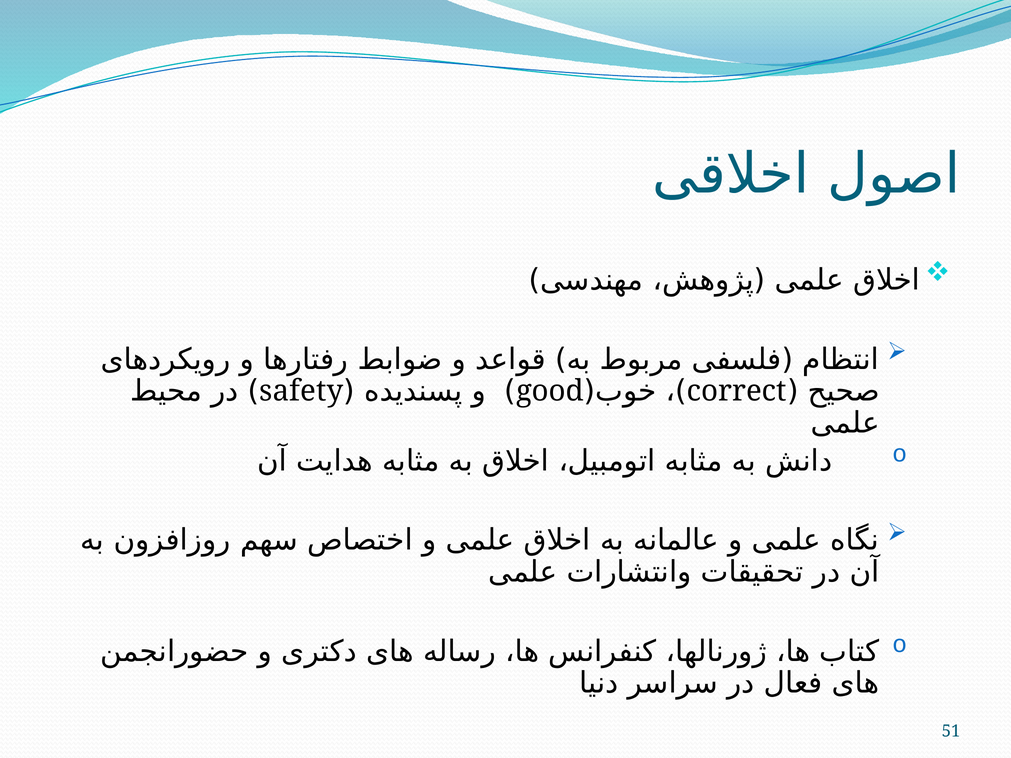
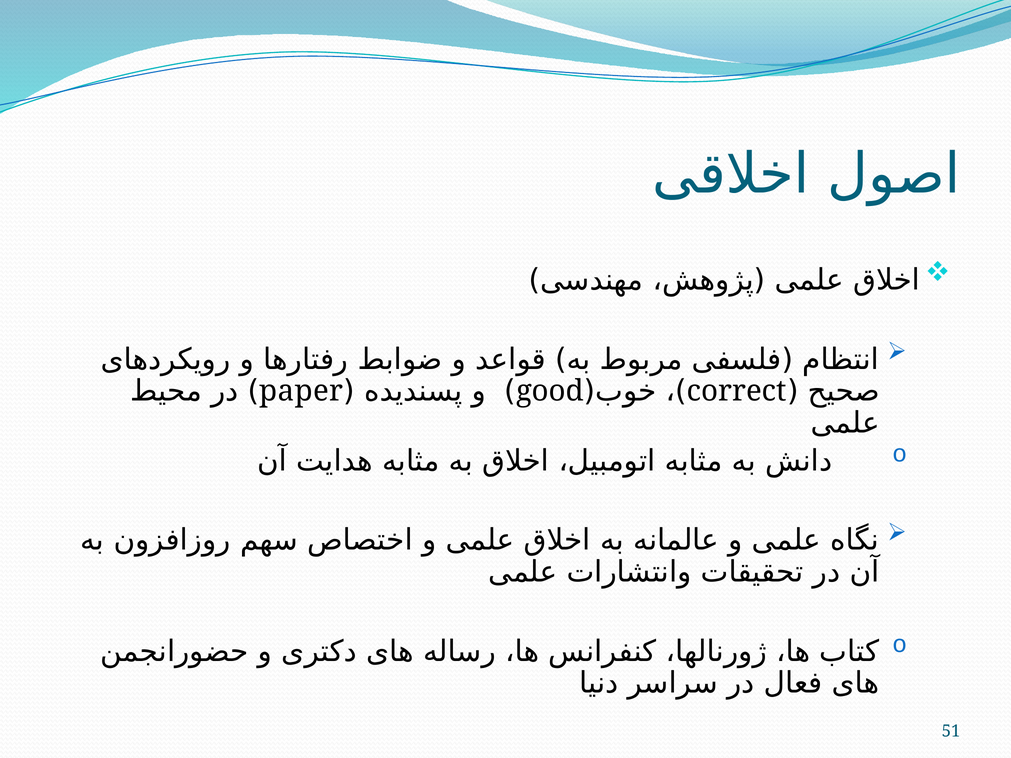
safety: safety -> paper
